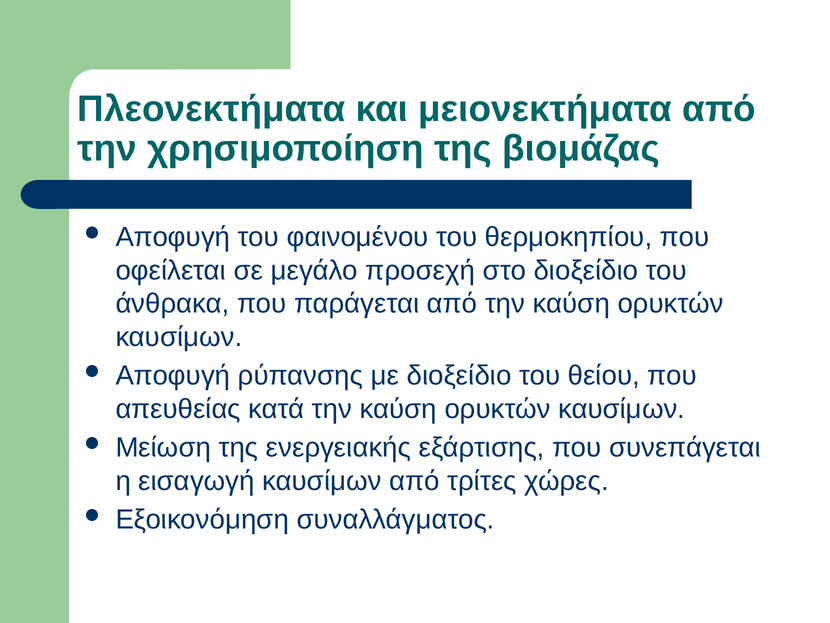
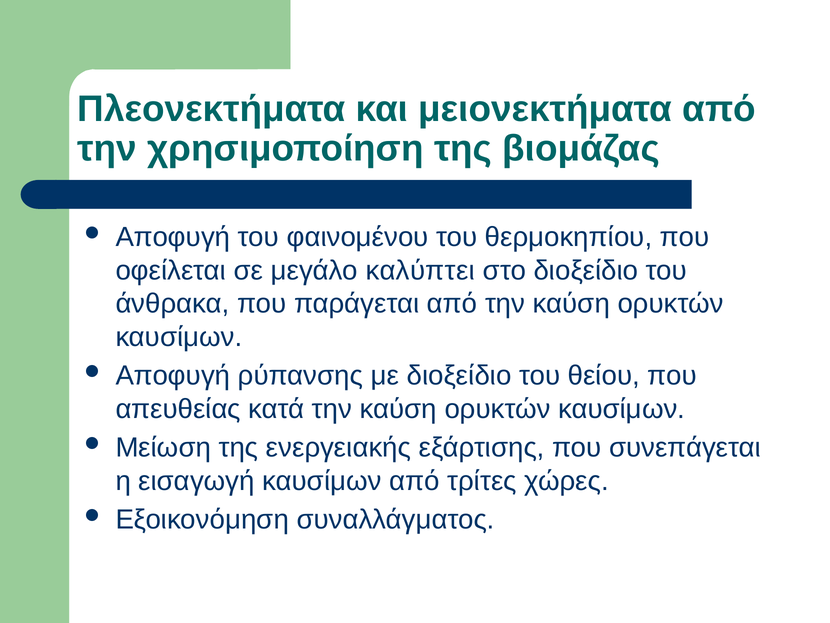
προσεχή: προσεχή -> καλύπτει
